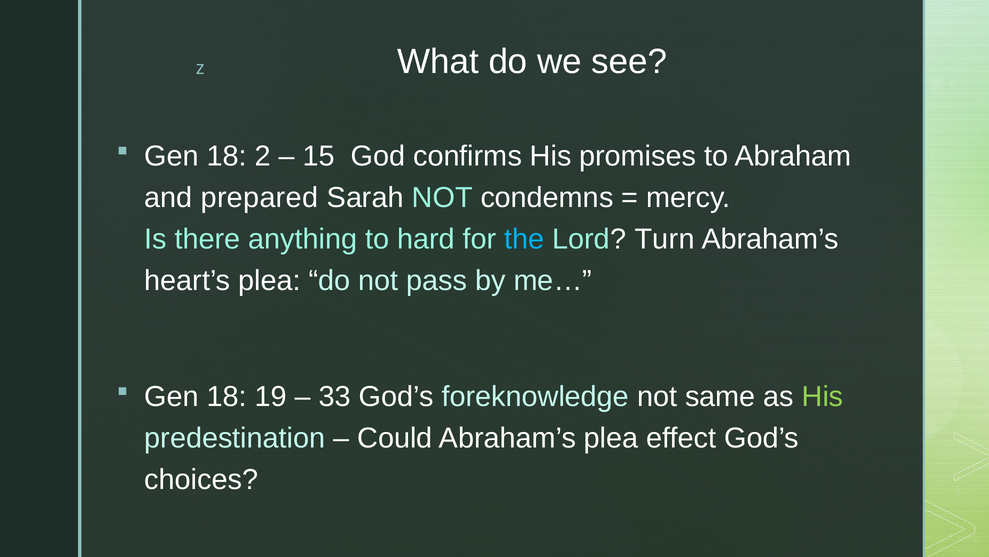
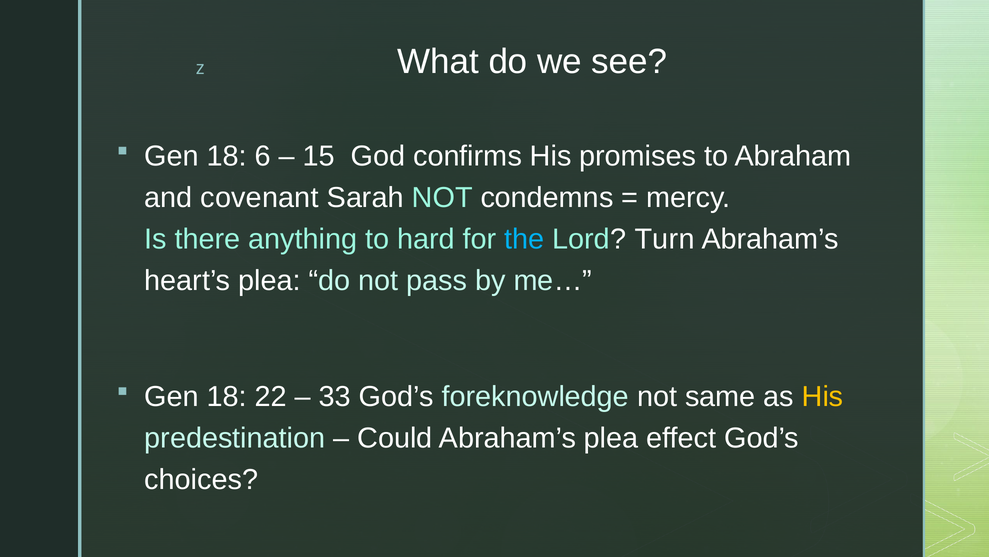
2: 2 -> 6
prepared: prepared -> covenant
19: 19 -> 22
His at (823, 396) colour: light green -> yellow
